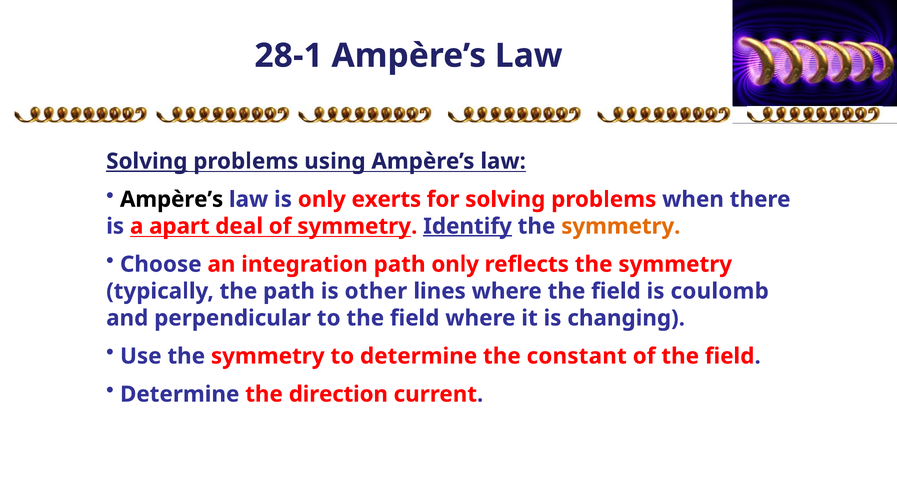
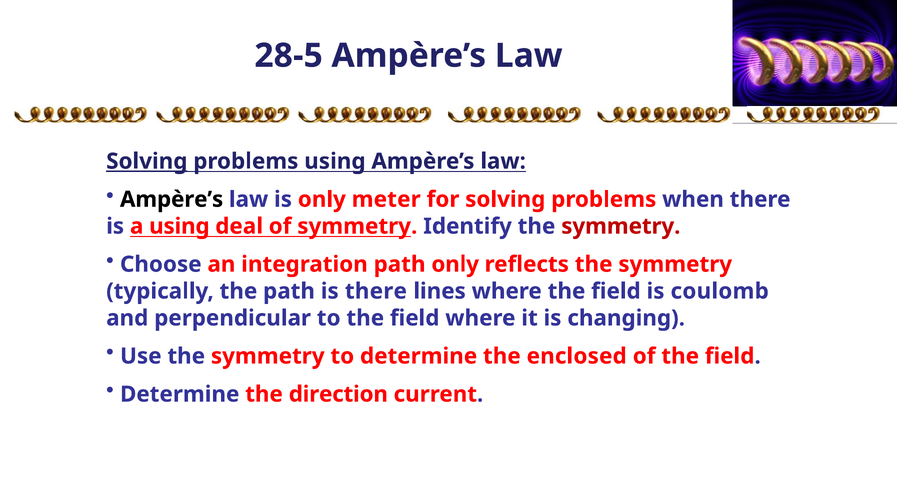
28-1: 28-1 -> 28-5
exerts: exerts -> meter
a apart: apart -> using
Identify underline: present -> none
symmetry at (621, 227) colour: orange -> red
is other: other -> there
constant: constant -> enclosed
